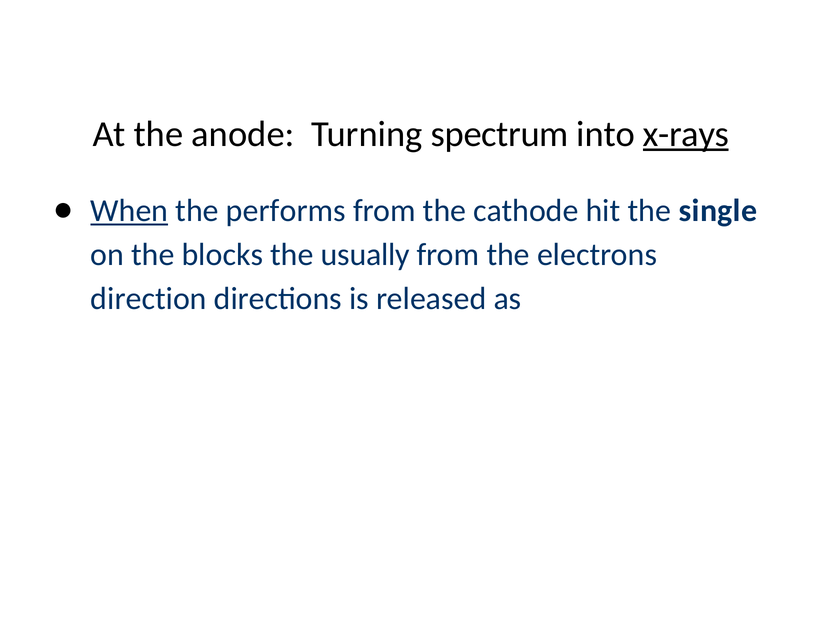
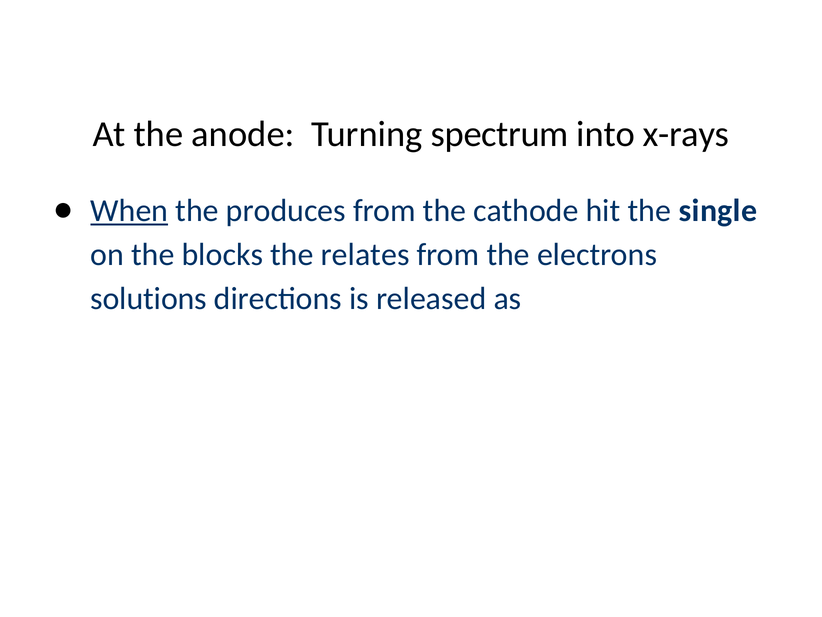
x-rays underline: present -> none
performs: performs -> produces
usually: usually -> relates
direction: direction -> solutions
